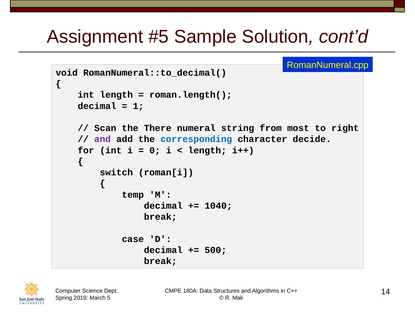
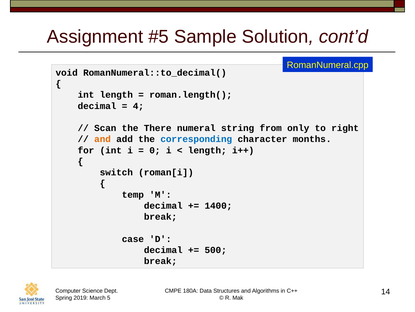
1: 1 -> 4
most: most -> only
and at (103, 139) colour: purple -> orange
decide: decide -> months
1040: 1040 -> 1400
